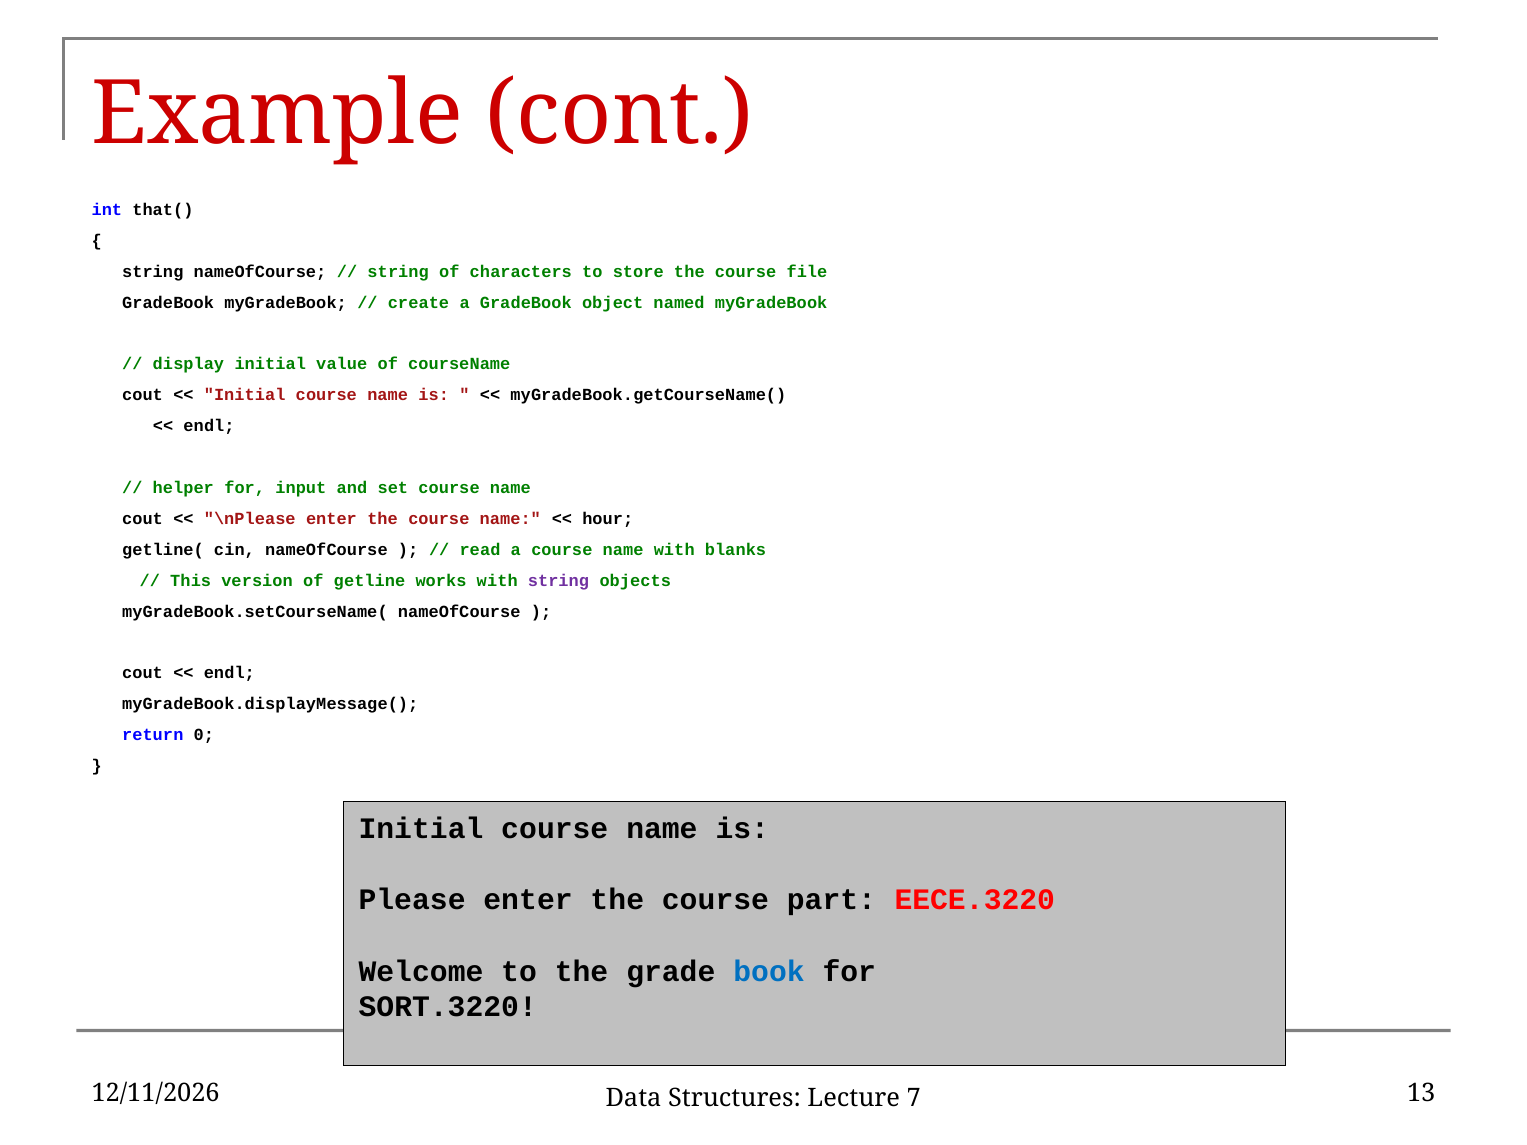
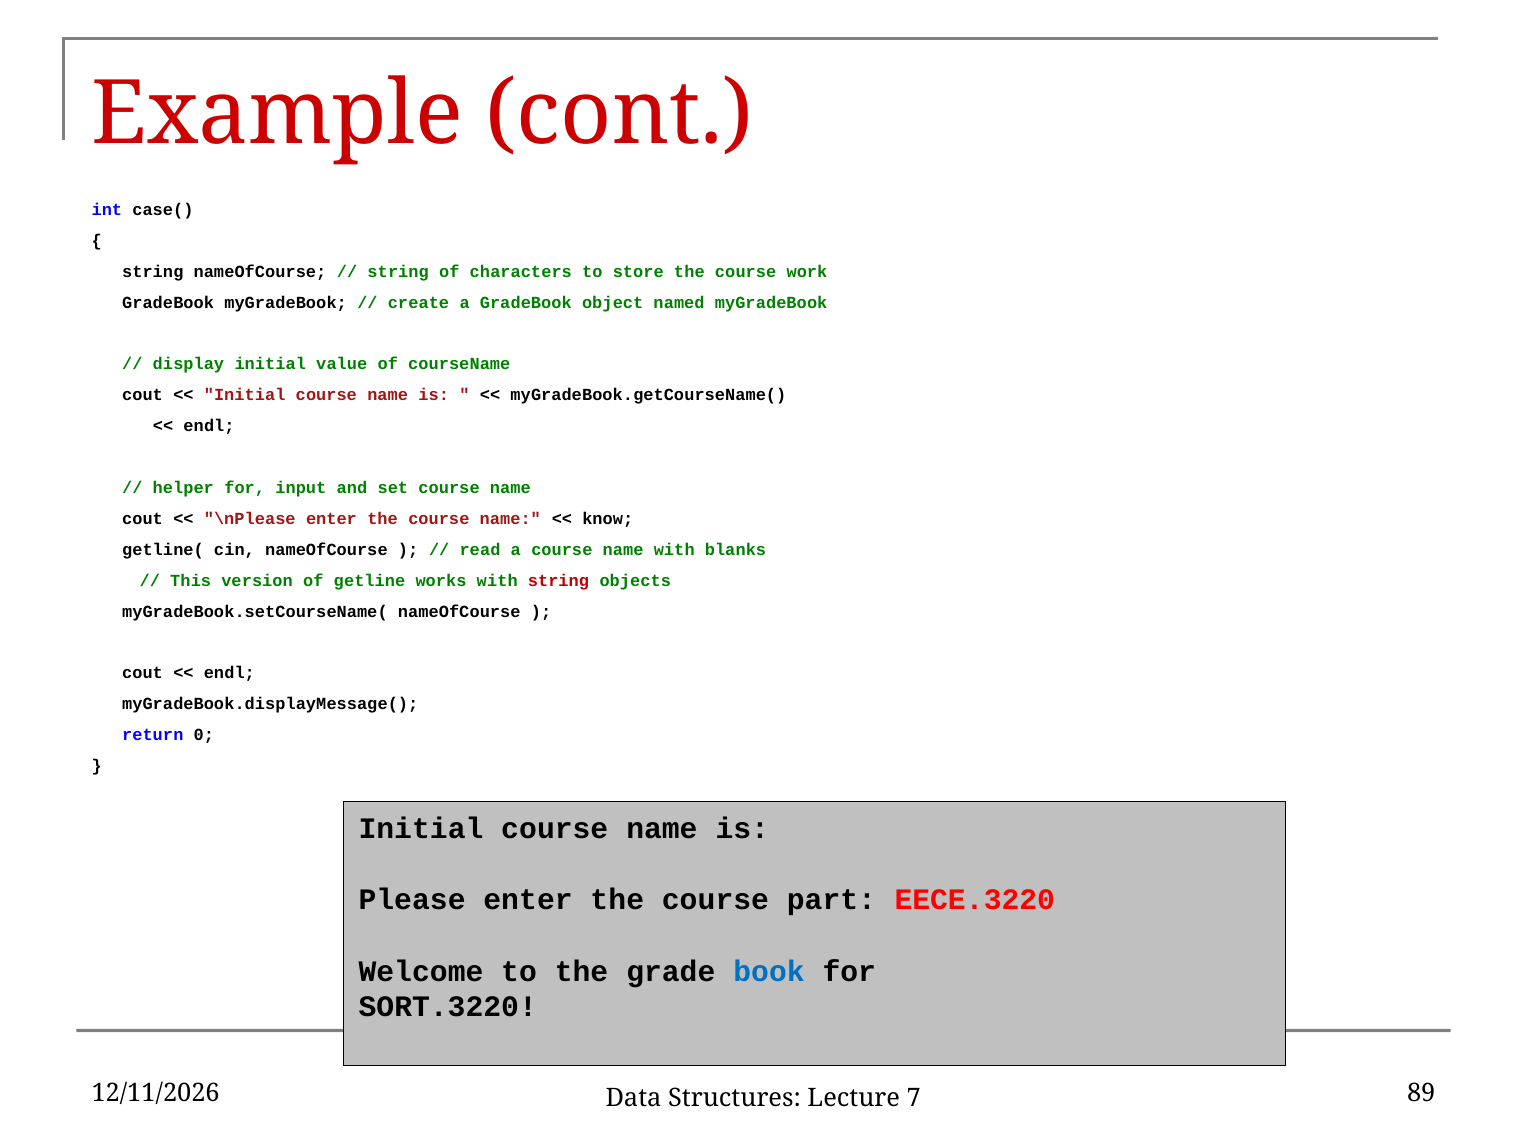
that(: that( -> case(
file: file -> work
hour: hour -> know
string at (558, 581) colour: purple -> red
13: 13 -> 89
